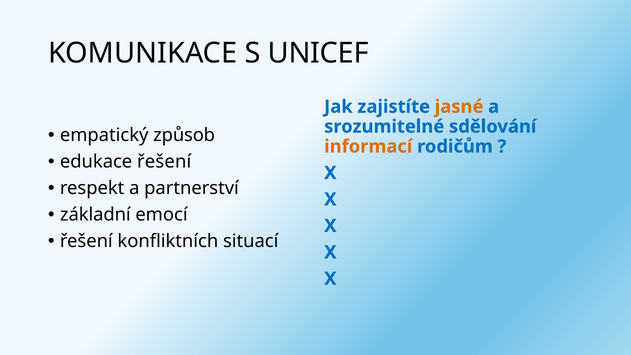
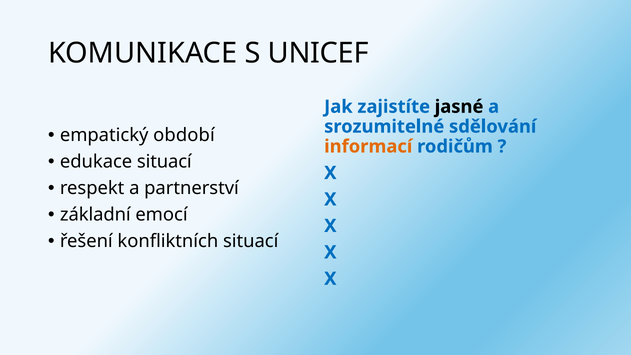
jasné colour: orange -> black
způsob: způsob -> období
edukace řešení: řešení -> situací
